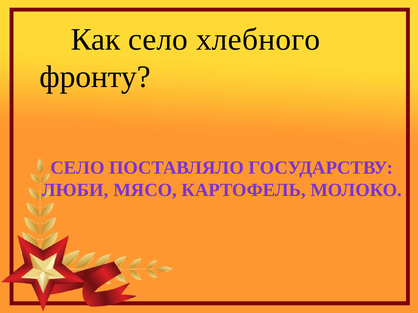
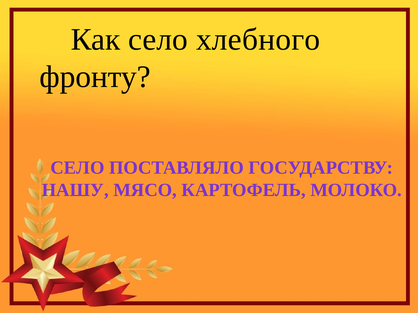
ЛЮБИ: ЛЮБИ -> НАШУ
